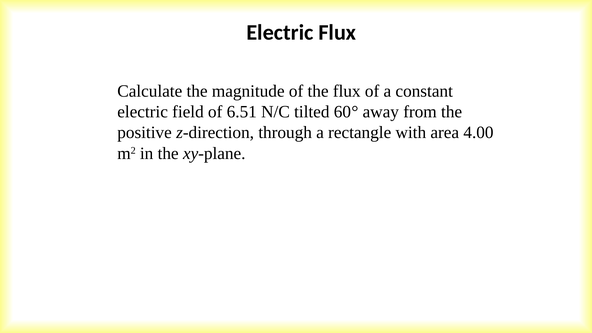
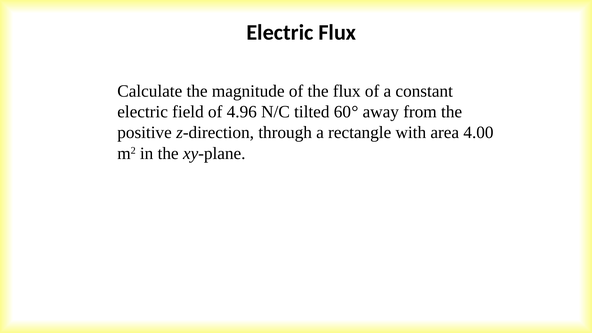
6.51: 6.51 -> 4.96
